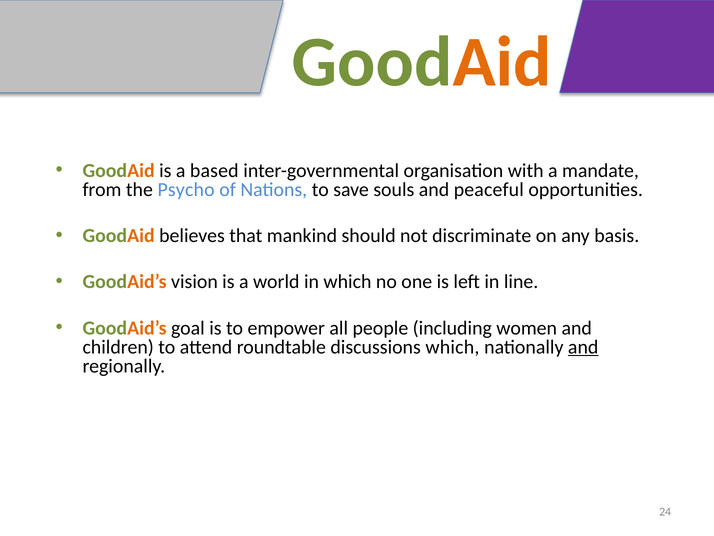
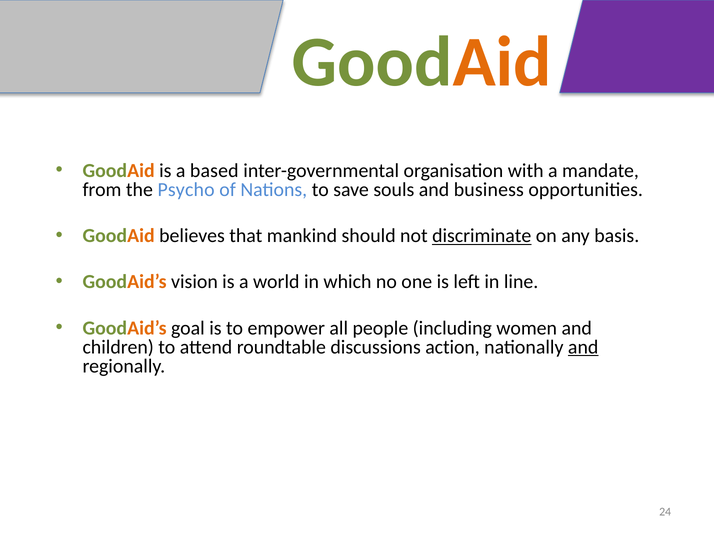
peaceful: peaceful -> business
discriminate underline: none -> present
discussions which: which -> action
